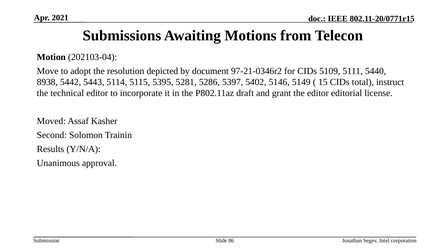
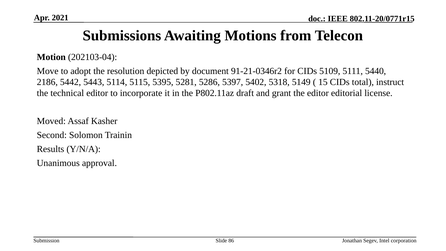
97-21-0346r2: 97-21-0346r2 -> 91-21-0346r2
8938: 8938 -> 2186
5146: 5146 -> 5318
